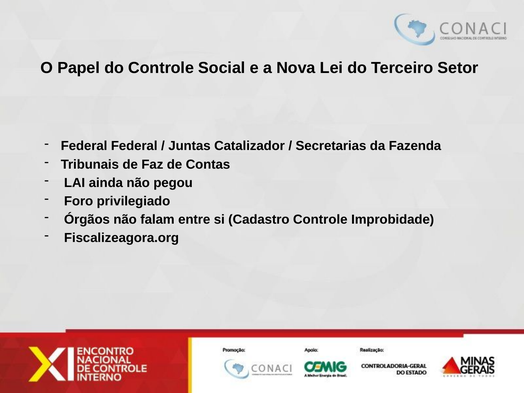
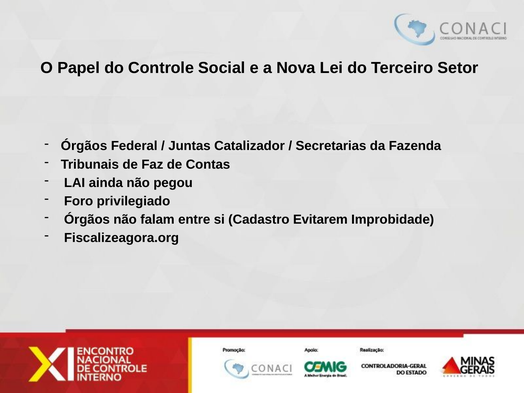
Federal at (84, 146): Federal -> Órgãos
Cadastro Controle: Controle -> Evitarem
